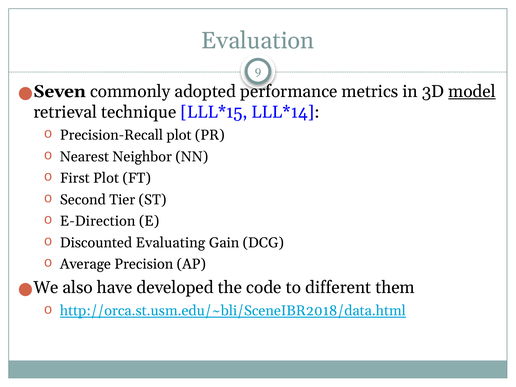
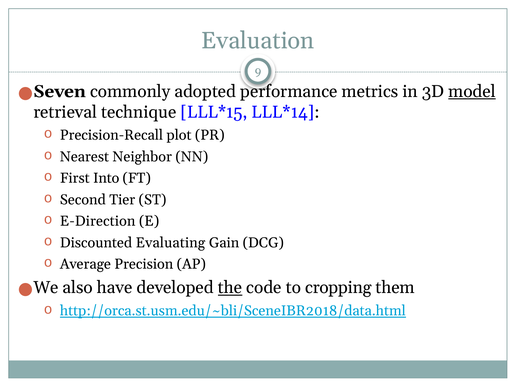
First Plot: Plot -> Into
the underline: none -> present
different: different -> cropping
